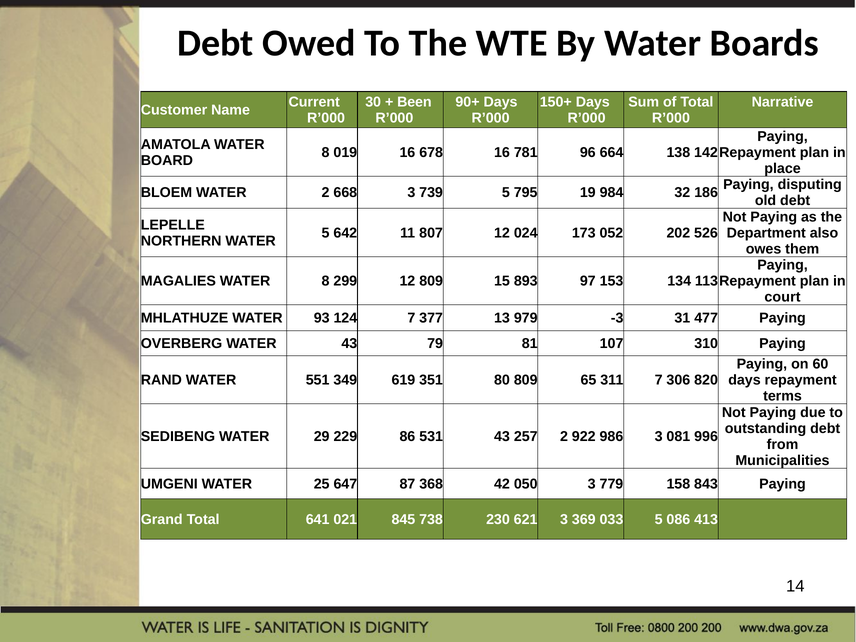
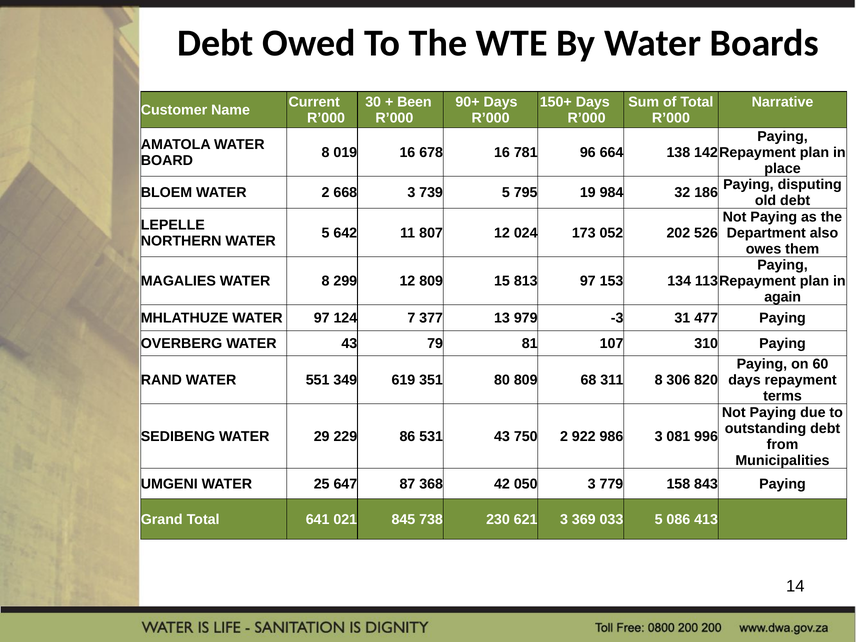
893: 893 -> 813
court: court -> again
WATER 93: 93 -> 97
65: 65 -> 68
311 7: 7 -> 8
257: 257 -> 750
